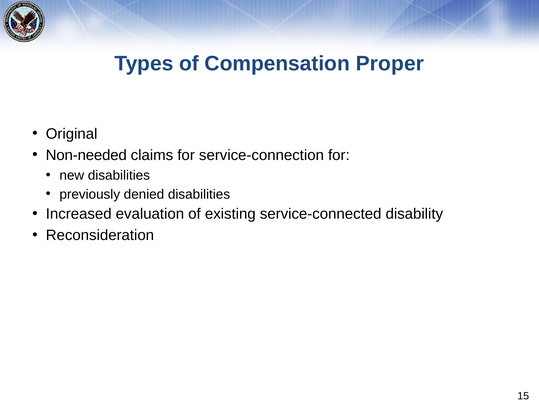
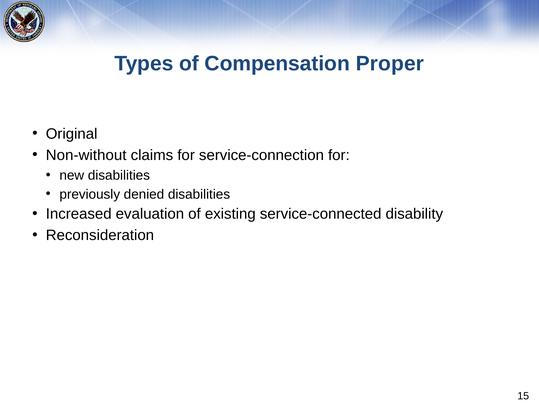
Non-needed: Non-needed -> Non-without
